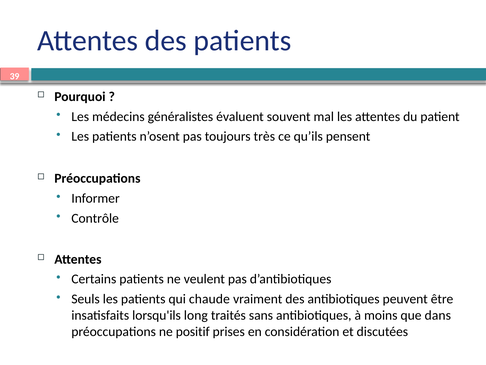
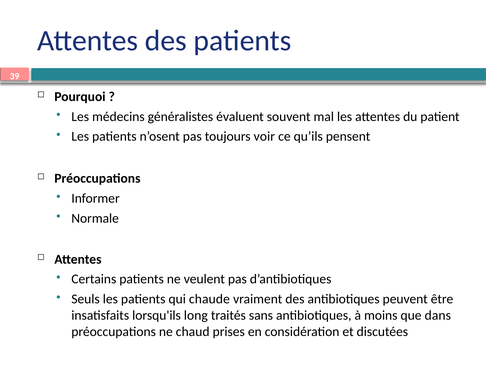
très: très -> voir
Contrôle: Contrôle -> Normale
positif: positif -> chaud
